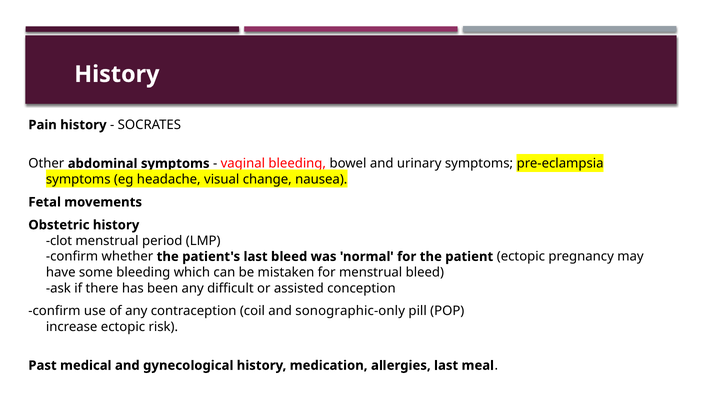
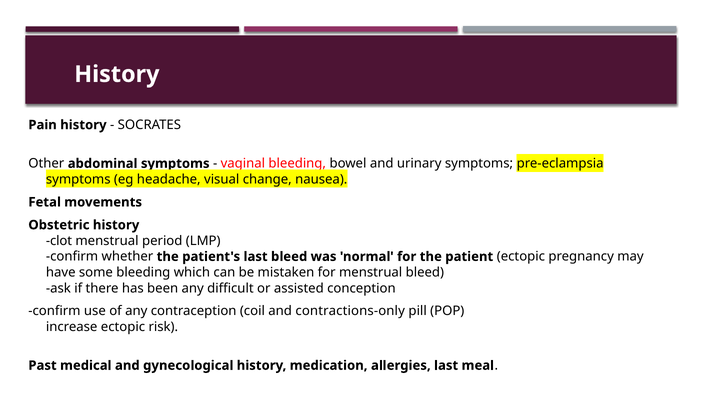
sonographic-only: sonographic-only -> contractions-only
